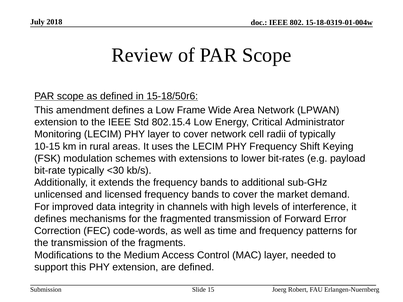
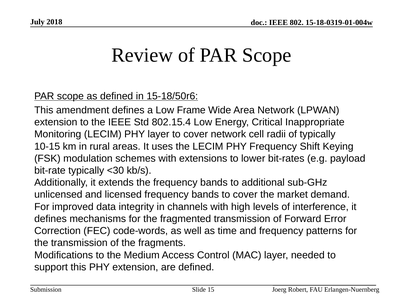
Administrator: Administrator -> Inappropriate
